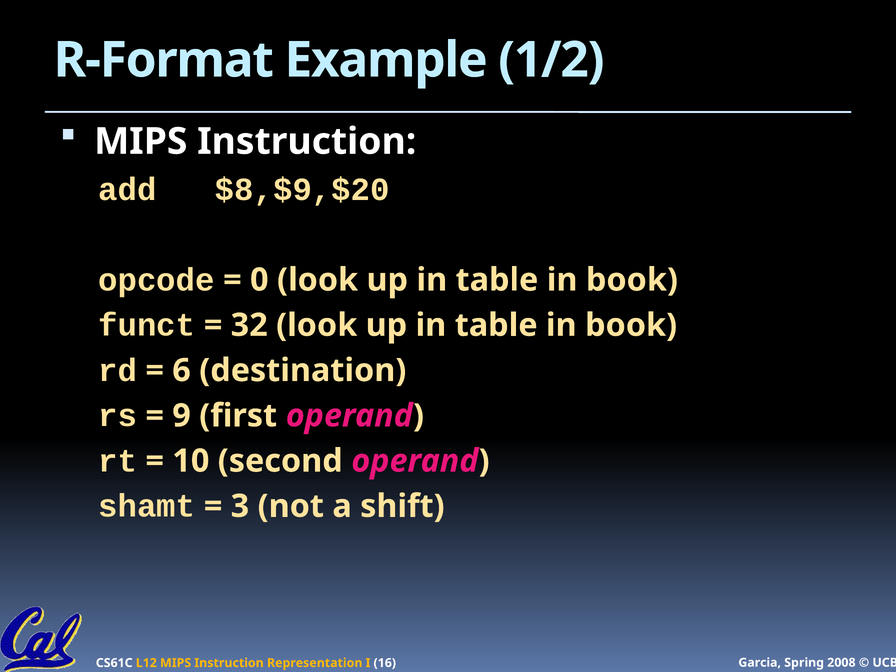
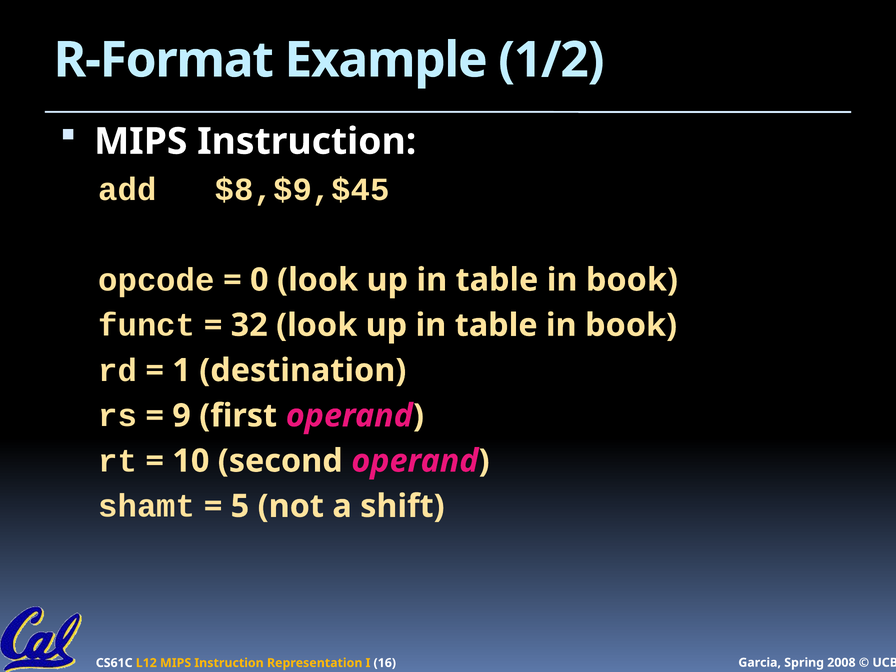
$8,$9,$20: $8,$9,$20 -> $8,$9,$45
6: 6 -> 1
3: 3 -> 5
